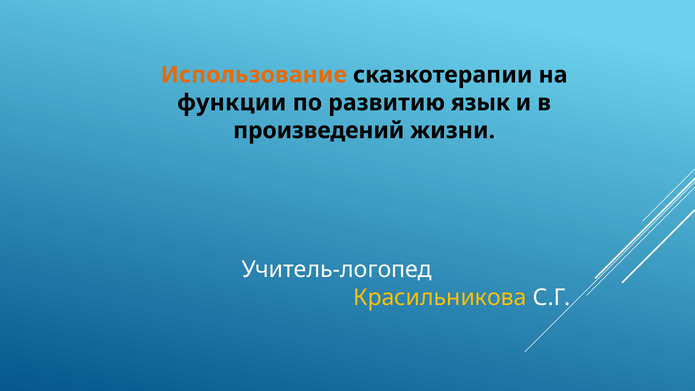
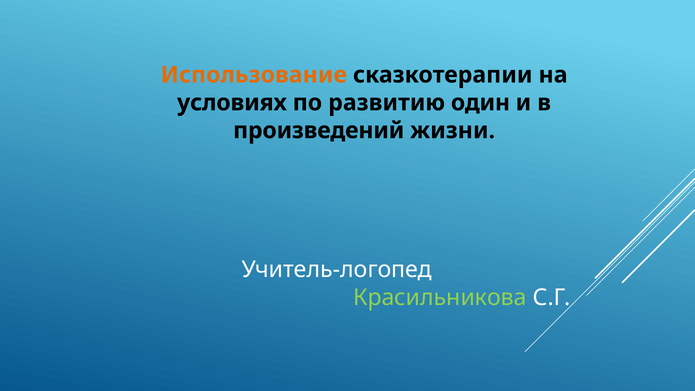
функции: функции -> условиях
язык: язык -> один
Красильникова colour: yellow -> light green
